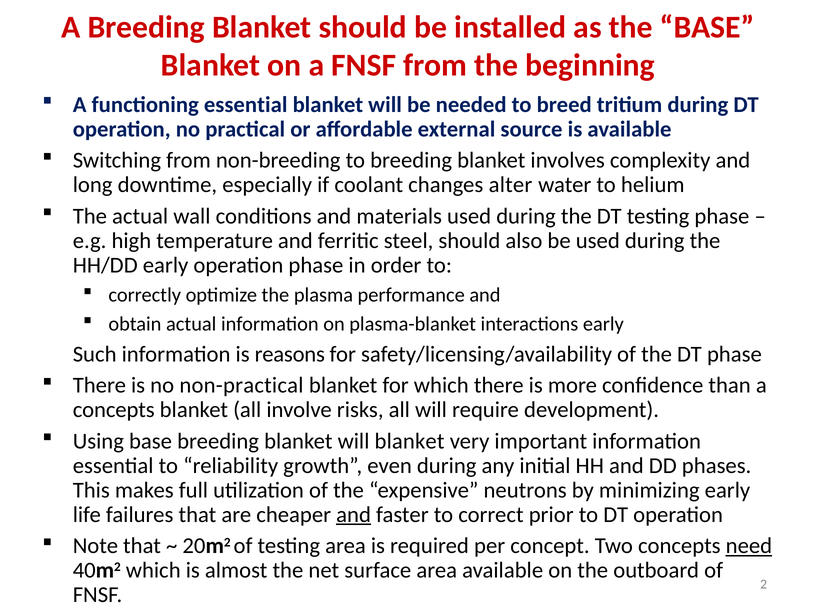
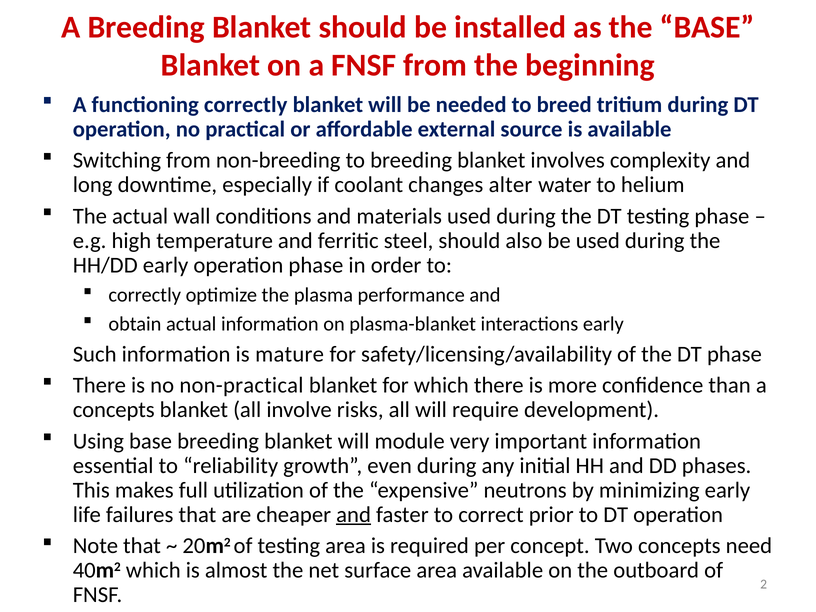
functioning essential: essential -> correctly
reasons: reasons -> mature
will blanket: blanket -> module
need underline: present -> none
